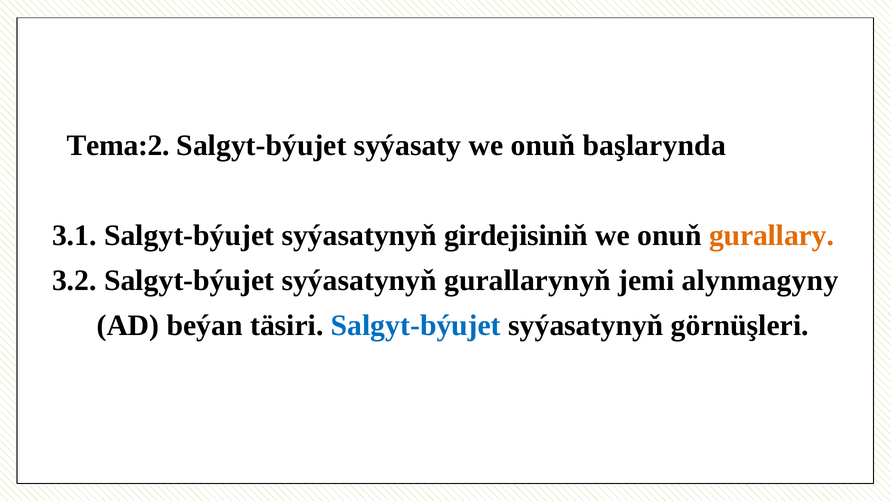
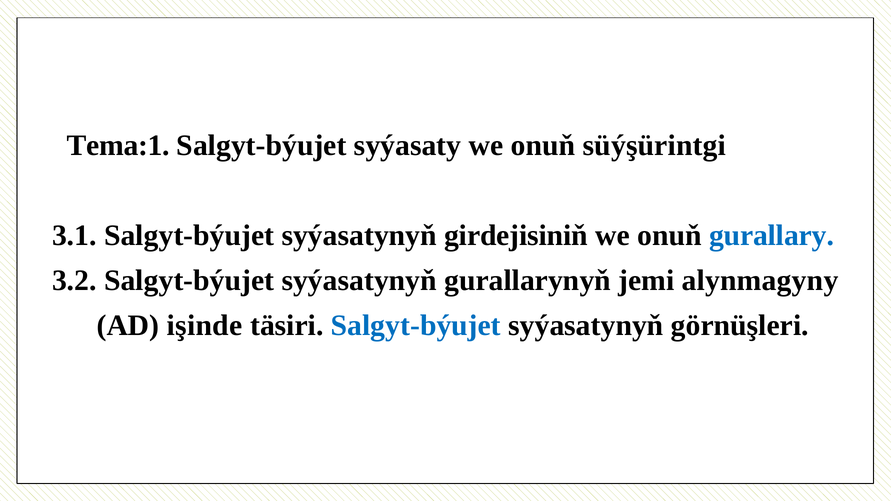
Tema:2: Tema:2 -> Tema:1
başlarynda: başlarynda -> süýşürintgi
gurallary colour: orange -> blue
beýan: beýan -> işinde
